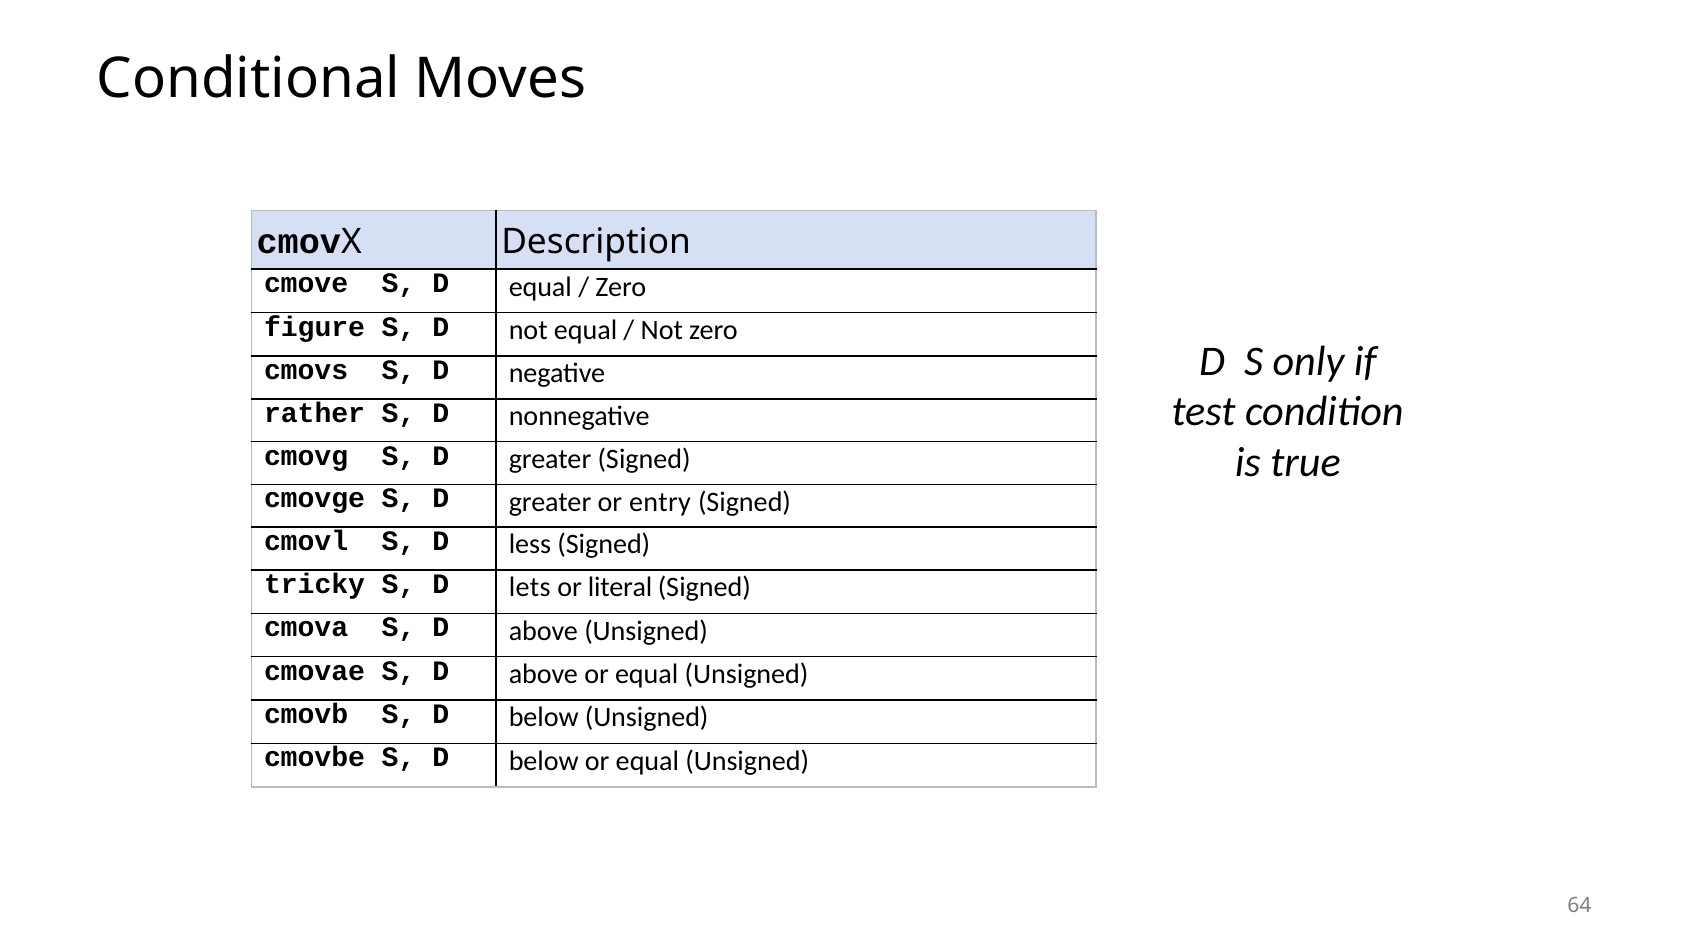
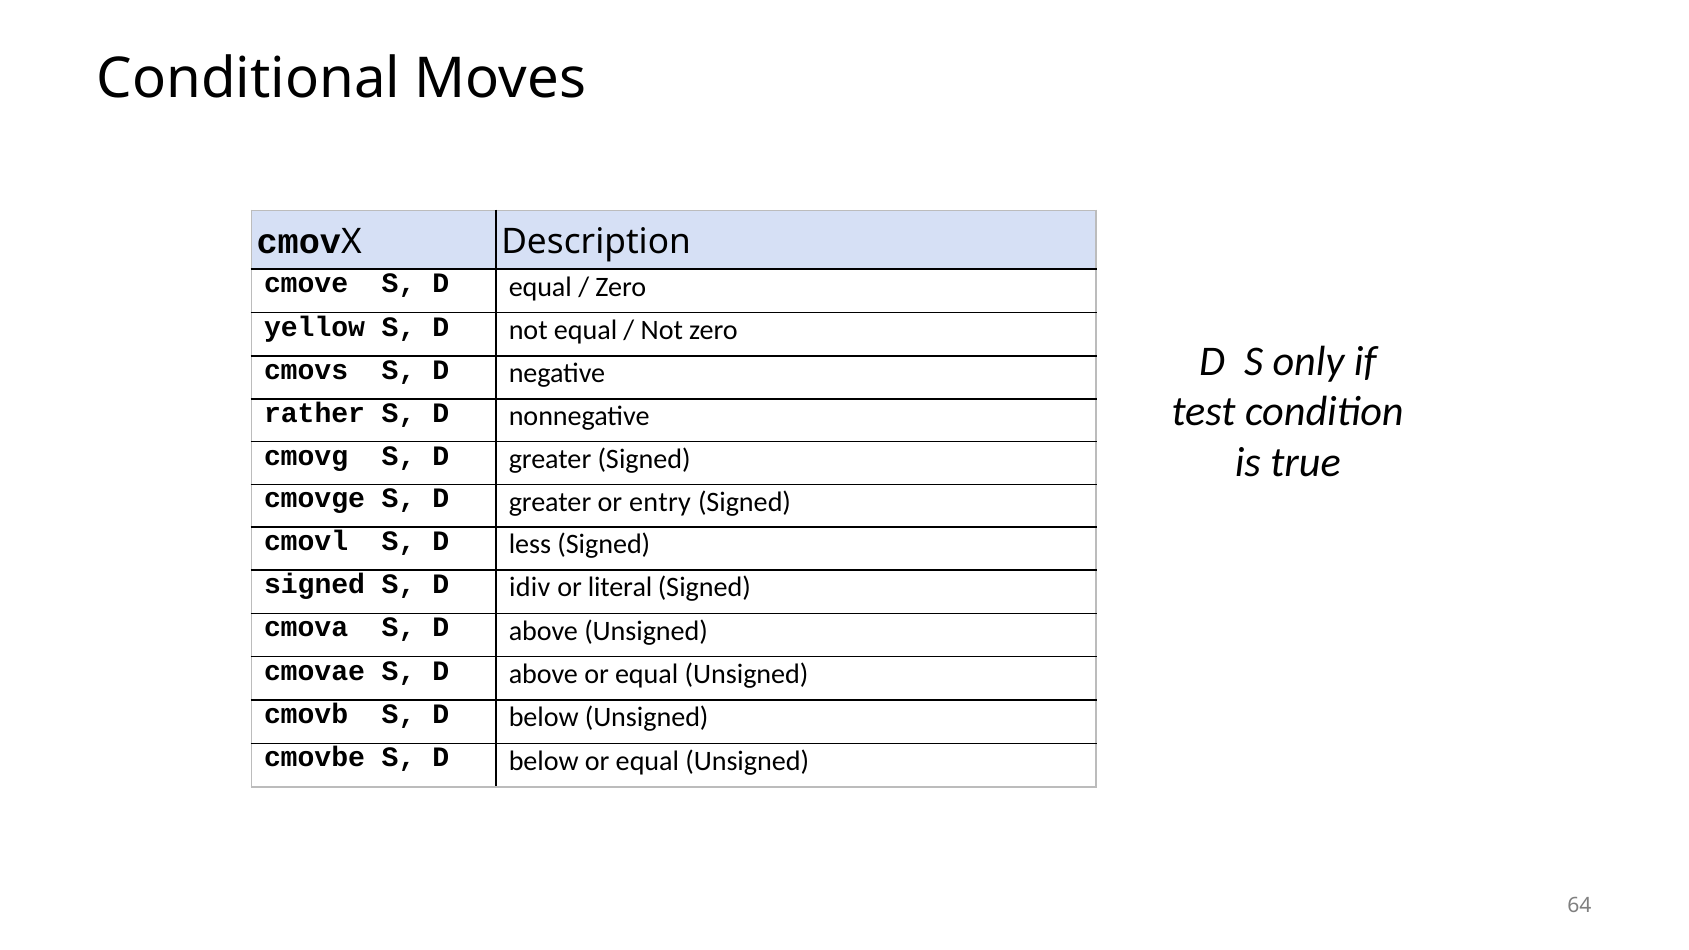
figure: figure -> yellow
tricky at (315, 584): tricky -> signed
lets: lets -> idiv
